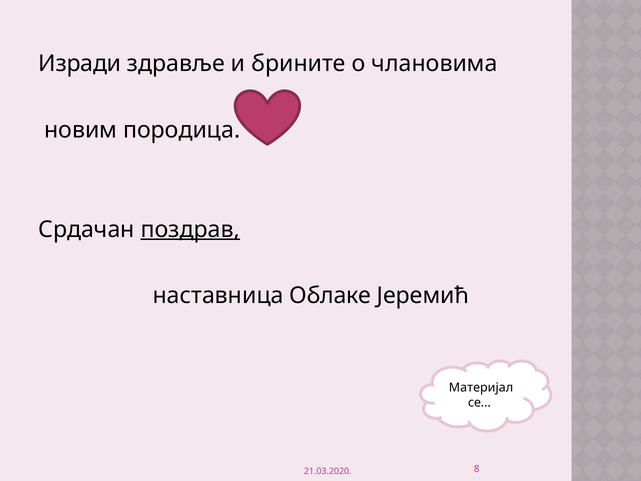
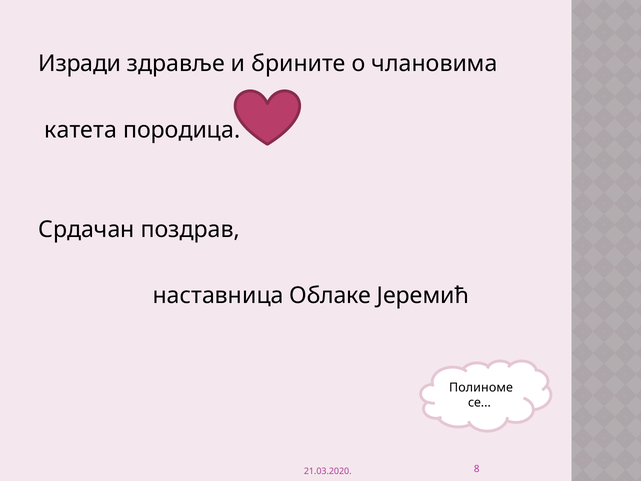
новим: новим -> катета
поздрав underline: present -> none
Материјал: Материјал -> Полиноме
